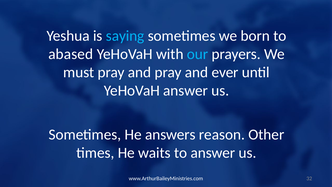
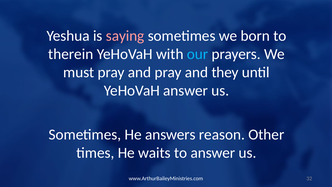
saying colour: light blue -> pink
abased: abased -> therein
ever: ever -> they
